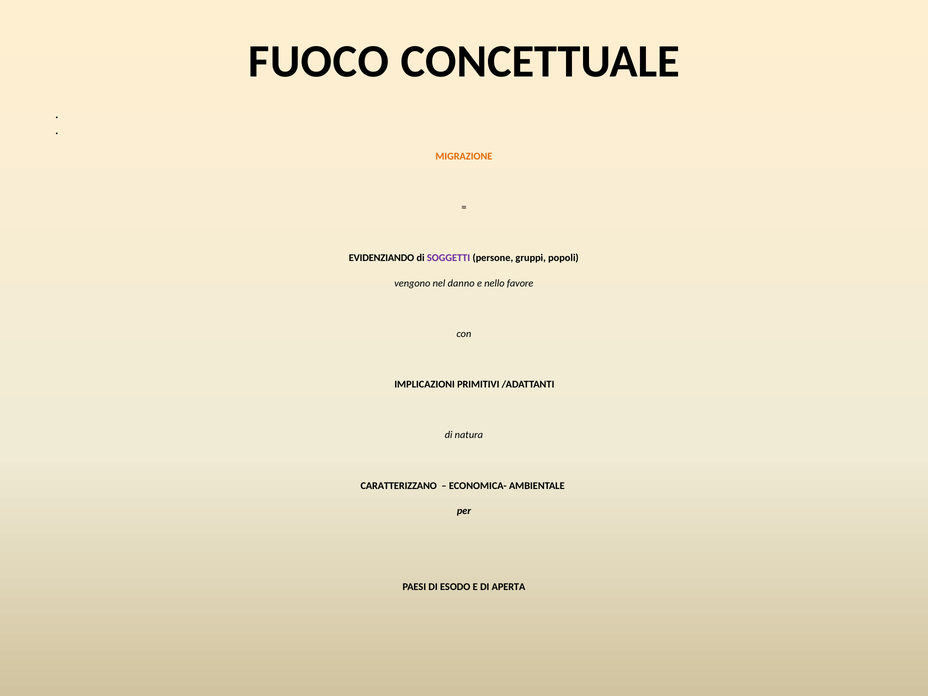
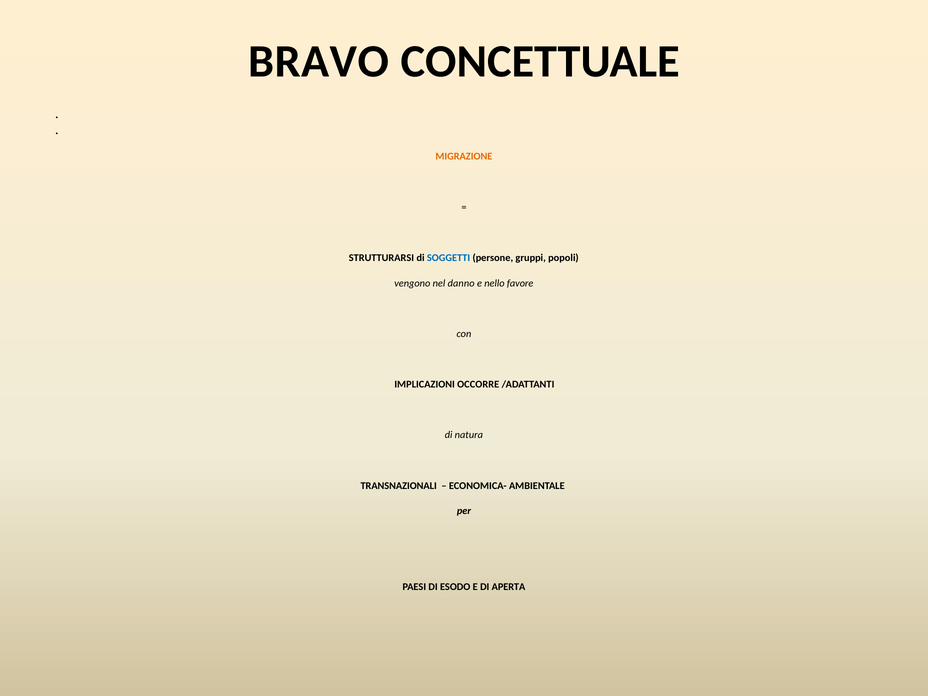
FUOCO: FUOCO -> BRAVO
EVIDENZIANDO: EVIDENZIANDO -> STRUTTURARSI
SOGGETTI colour: purple -> blue
PRIMITIVI: PRIMITIVI -> OCCORRE
CARATTERIZZANO: CARATTERIZZANO -> TRANSNAZIONALI
